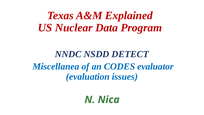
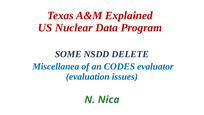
NNDC: NNDC -> SOME
DETECT: DETECT -> DELETE
